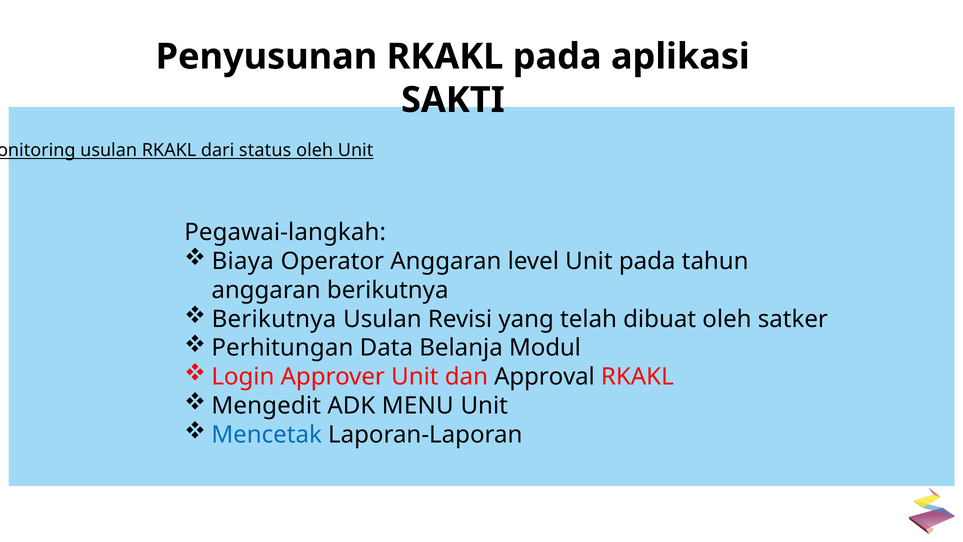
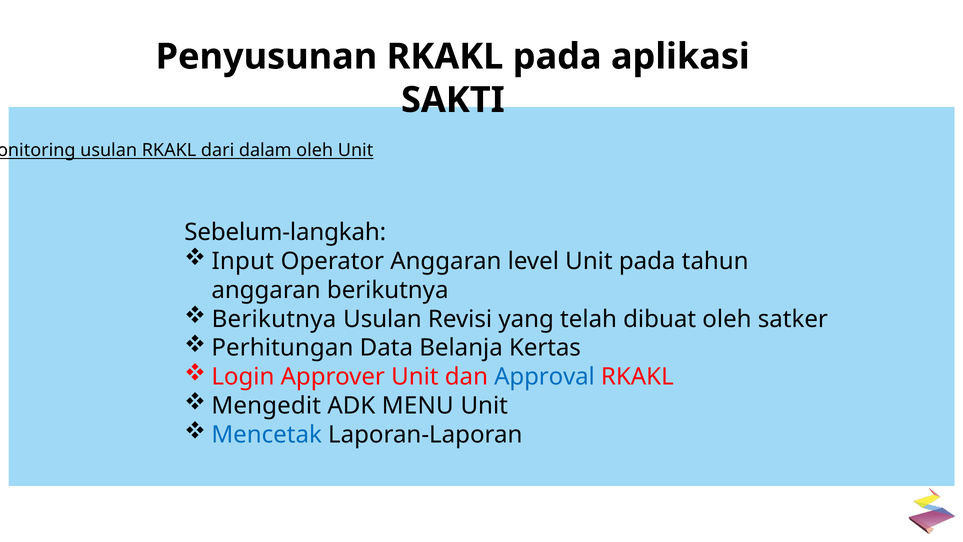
status: status -> dalam
Pegawai-langkah: Pegawai-langkah -> Sebelum-langkah
Biaya: Biaya -> Input
Modul: Modul -> Kertas
Approval colour: black -> blue
